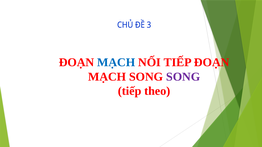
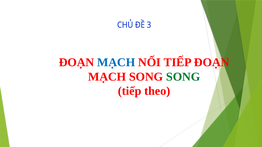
SONG at (183, 77) colour: purple -> green
